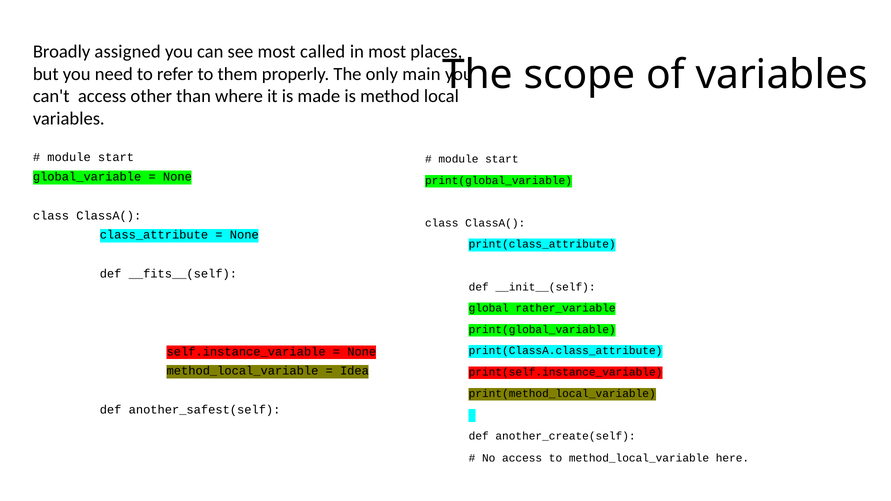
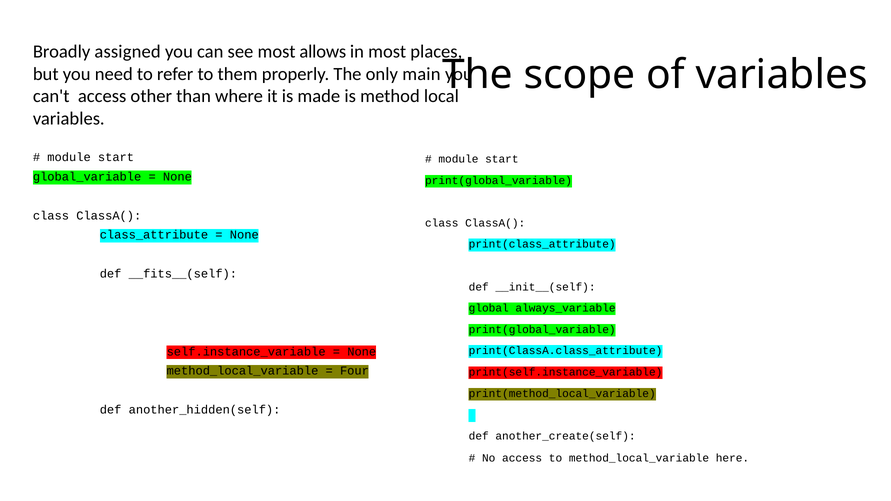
called: called -> allows
rather_variable: rather_variable -> always_variable
Idea: Idea -> Four
another_safest(self: another_safest(self -> another_hidden(self
